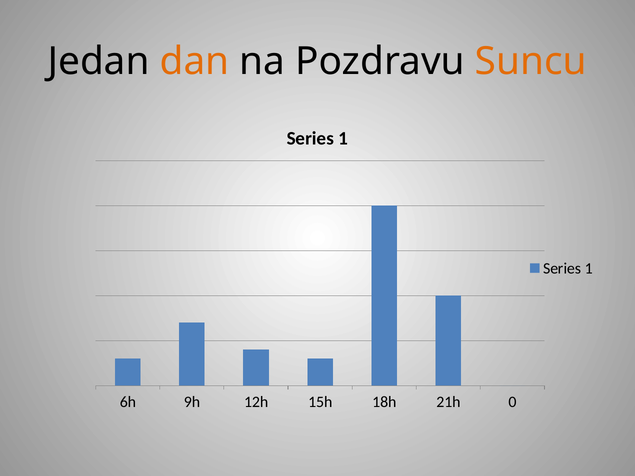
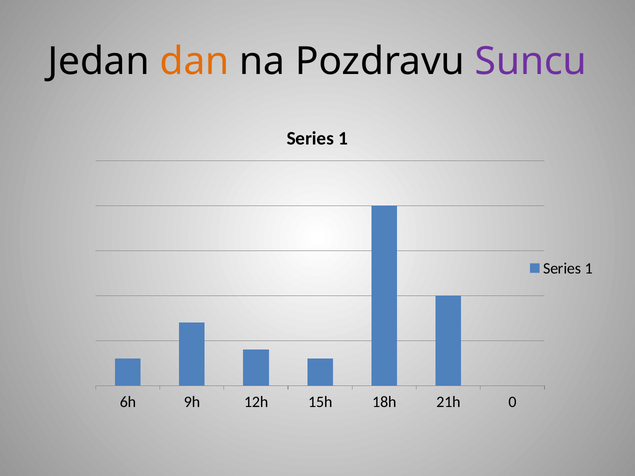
Suncu colour: orange -> purple
